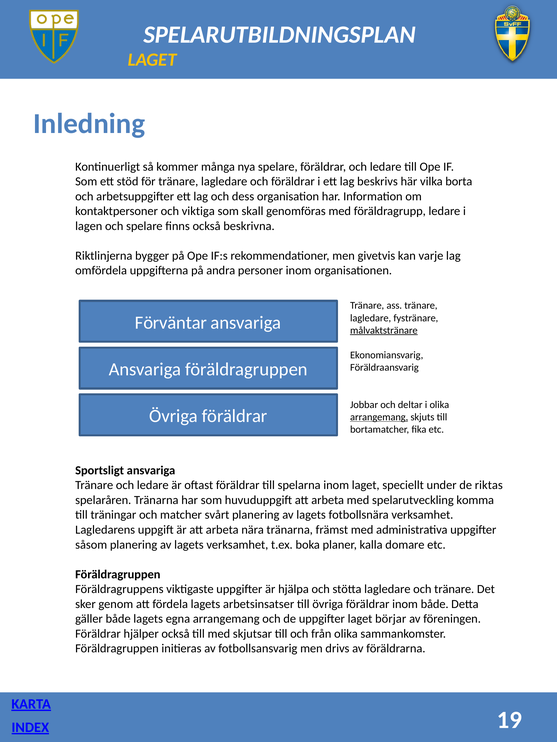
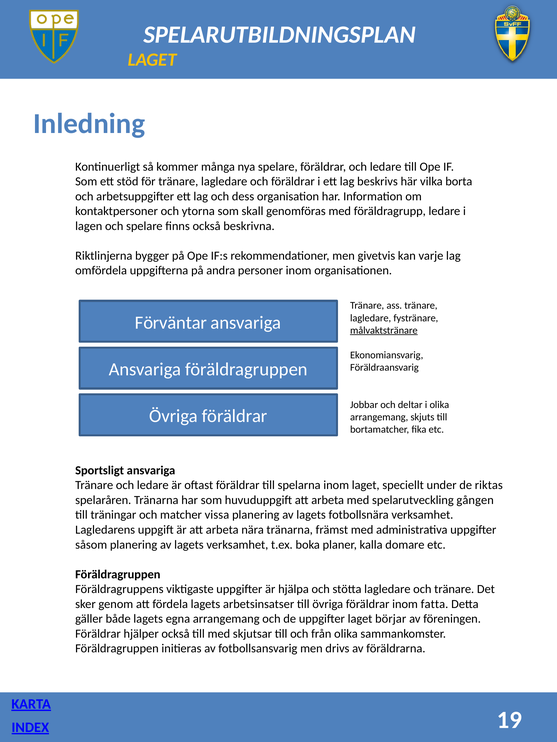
viktiga: viktiga -> ytorna
arrangemang at (379, 417) underline: present -> none
komma: komma -> gången
svårt: svårt -> vissa
inom både: både -> fatta
